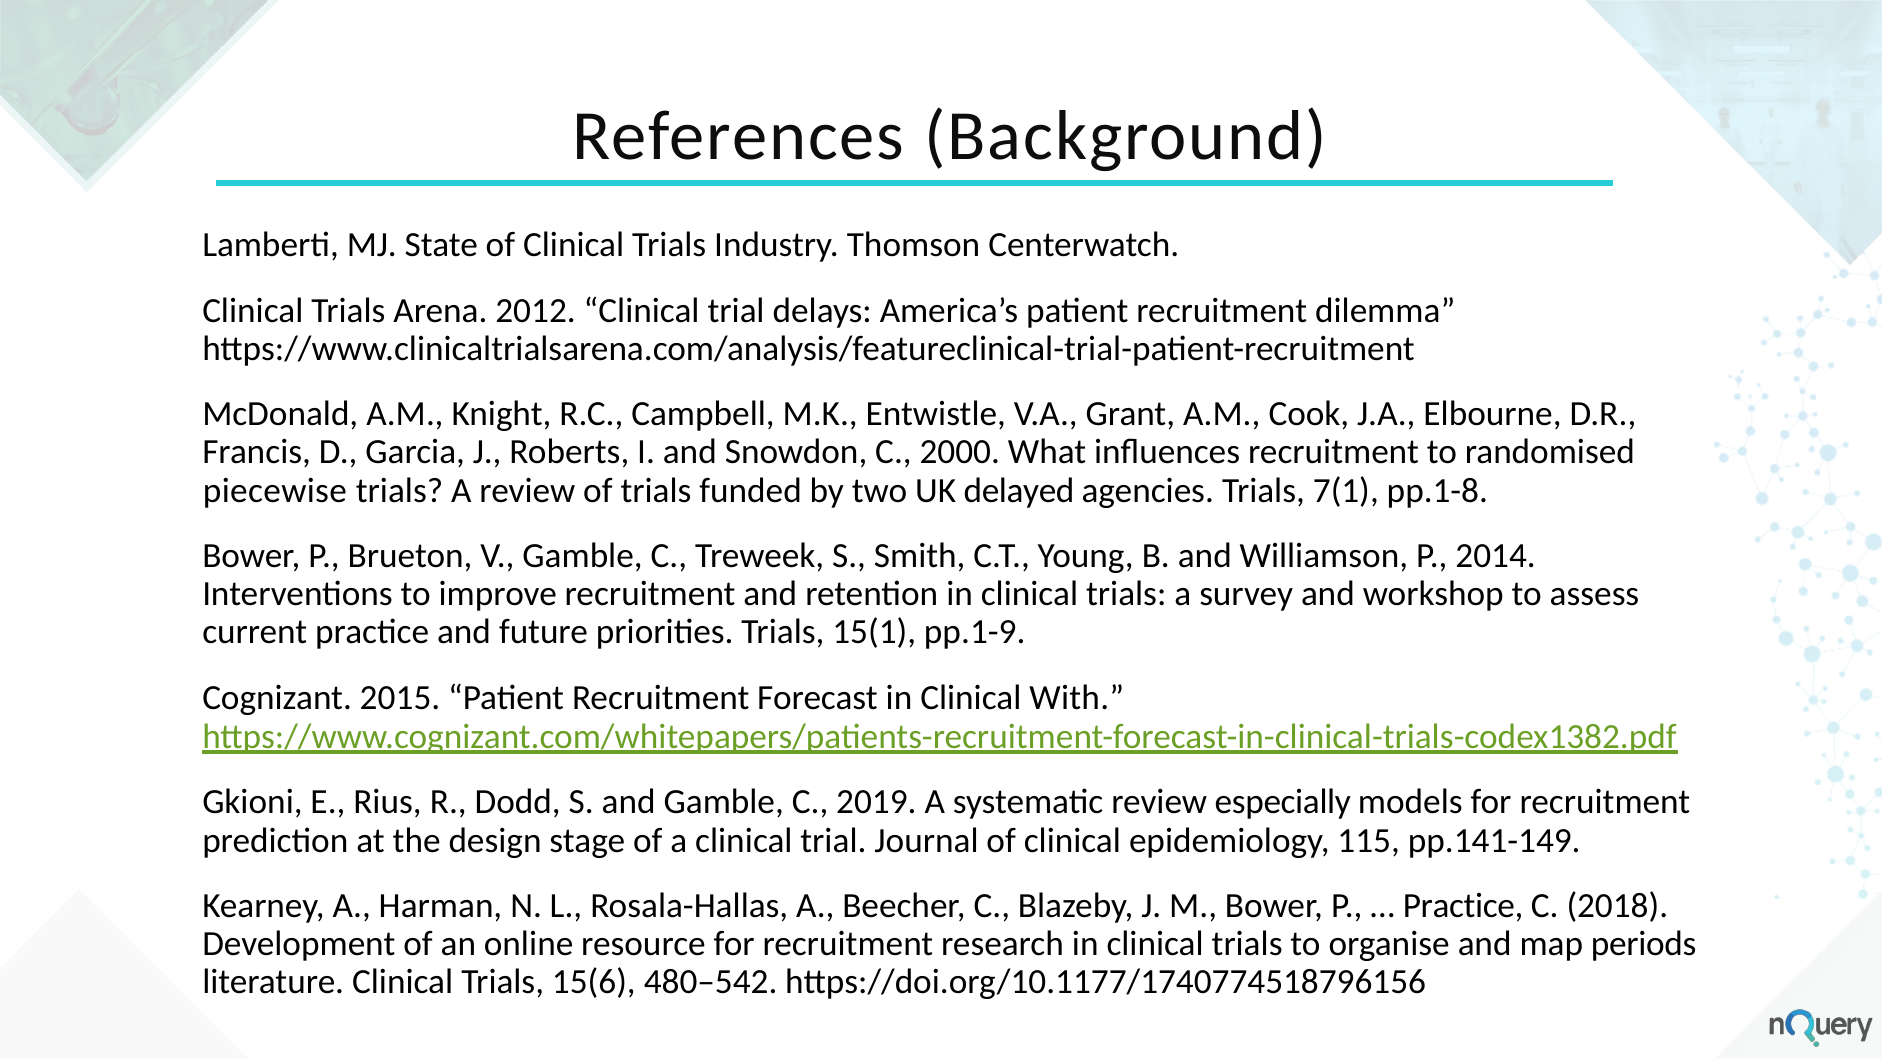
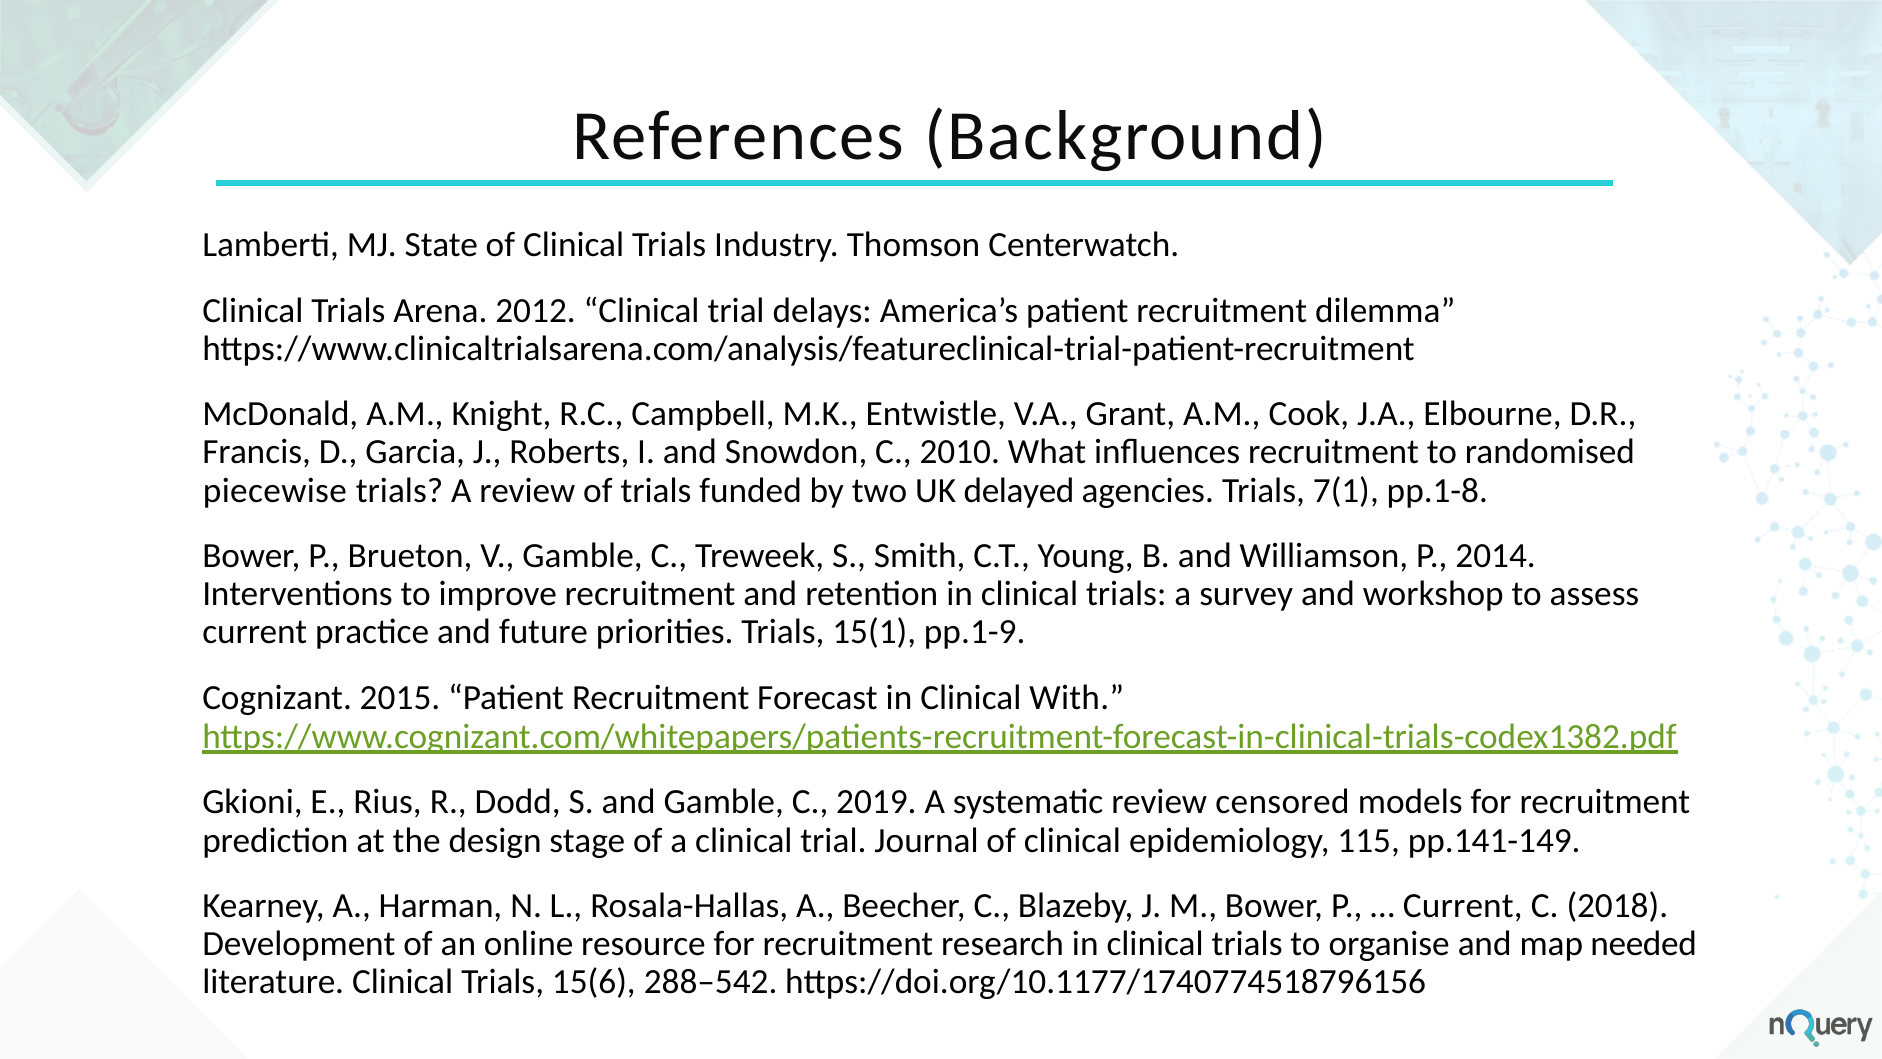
2000: 2000 -> 2010
especially: especially -> censored
Practice at (1463, 906): Practice -> Current
periods: periods -> needed
480–542: 480–542 -> 288–542
